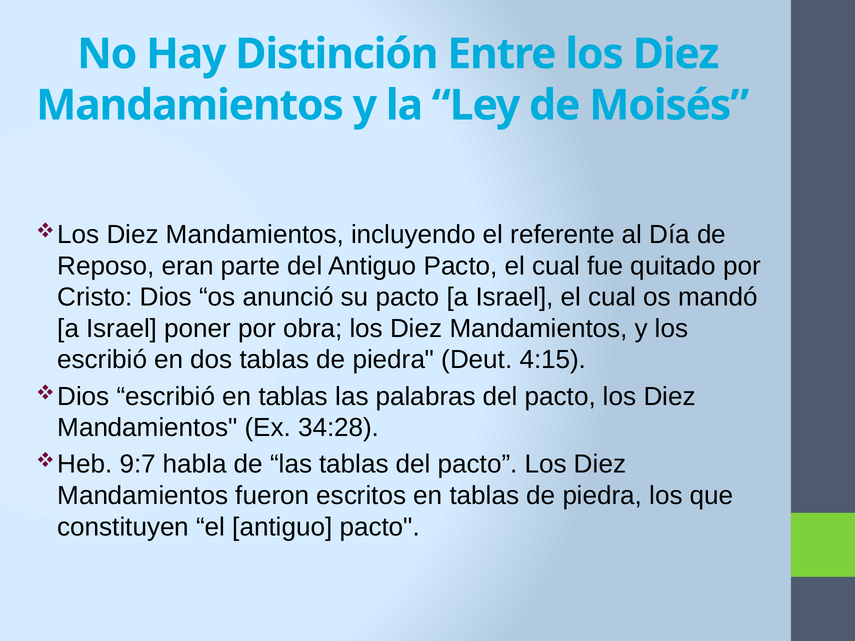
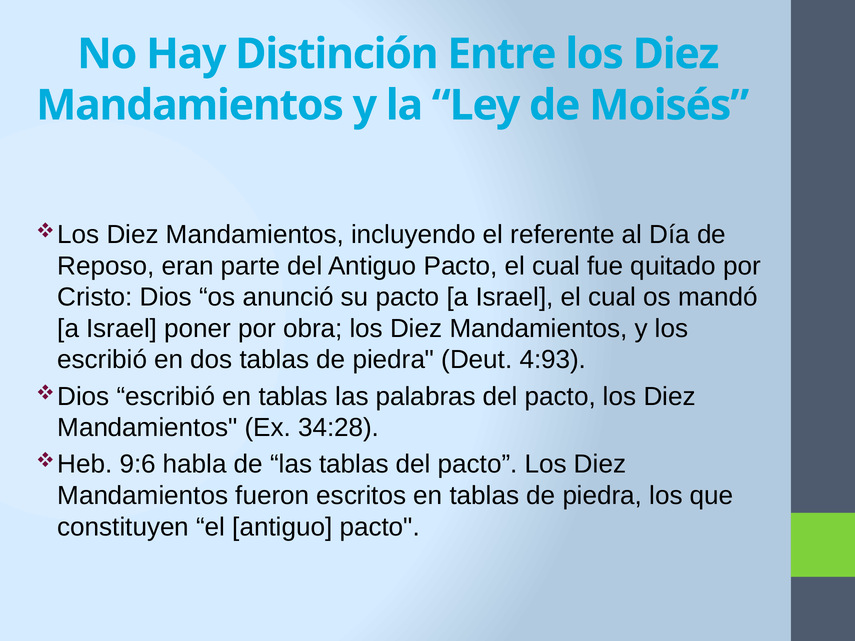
4:15: 4:15 -> 4:93
9:7: 9:7 -> 9:6
